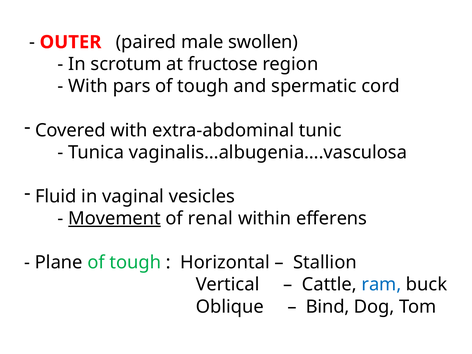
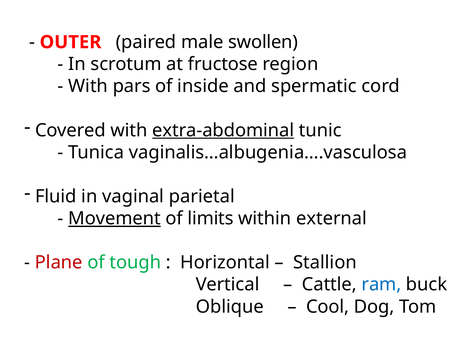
tough at (203, 86): tough -> inside
extra-abdominal underline: none -> present
vesicles: vesicles -> parietal
renal: renal -> limits
efferens: efferens -> external
Plane colour: black -> red
Bind: Bind -> Cool
